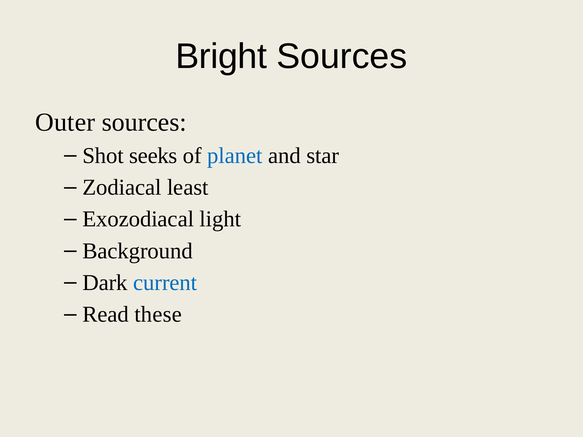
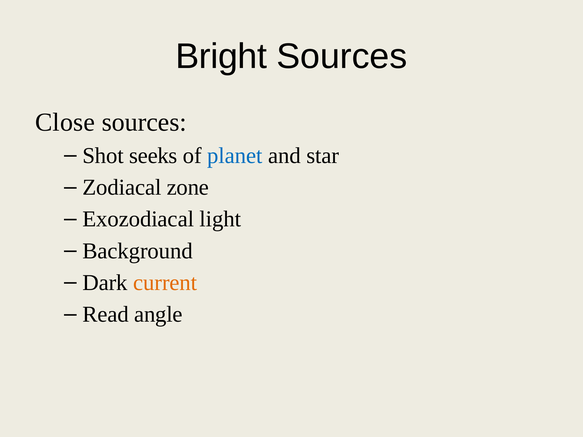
Outer: Outer -> Close
least: least -> zone
current colour: blue -> orange
these: these -> angle
